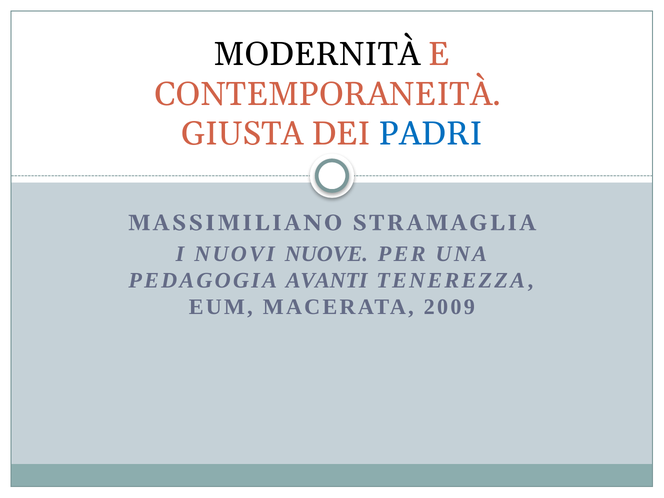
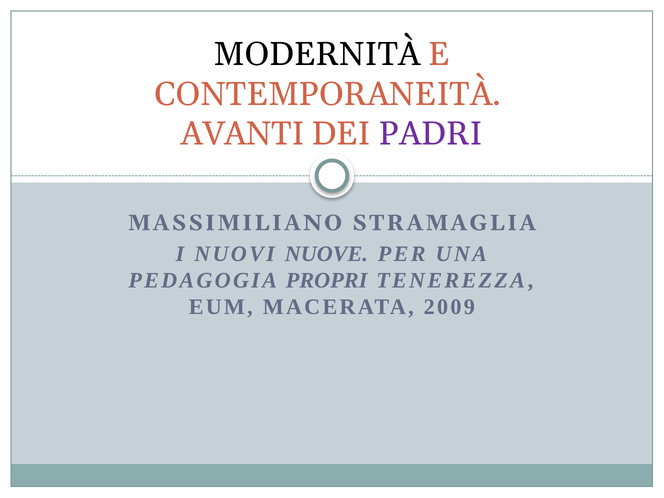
GIUSTA: GIUSTA -> AVANTI
PADRI colour: blue -> purple
AVANTI: AVANTI -> PROPRI
